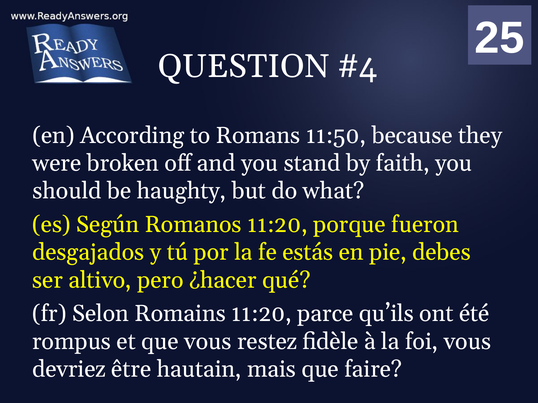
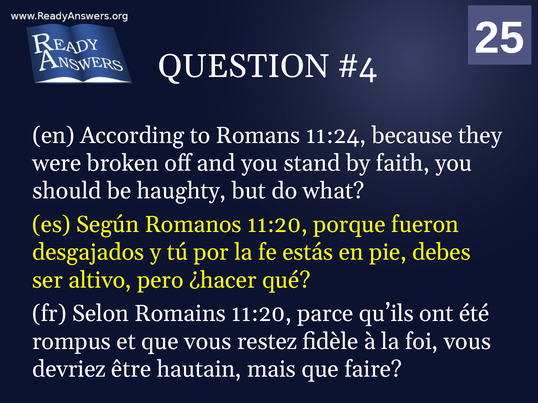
11:50: 11:50 -> 11:24
